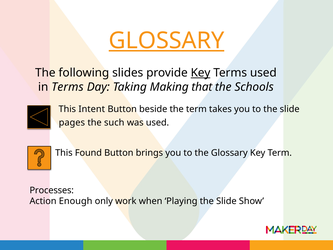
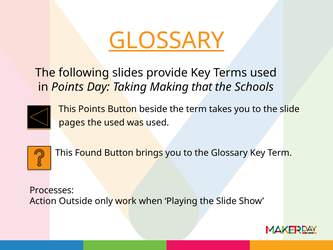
Key at (201, 73) underline: present -> none
in Terms: Terms -> Points
This Intent: Intent -> Points
the such: such -> used
Enough: Enough -> Outside
